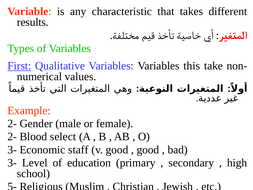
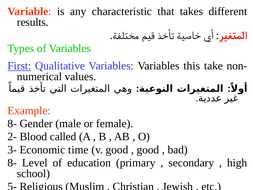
2- at (12, 123): 2- -> 8-
select: select -> called
staff: staff -> time
3- at (12, 163): 3- -> 8-
